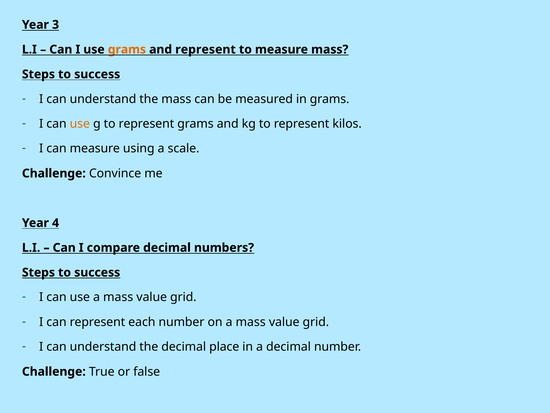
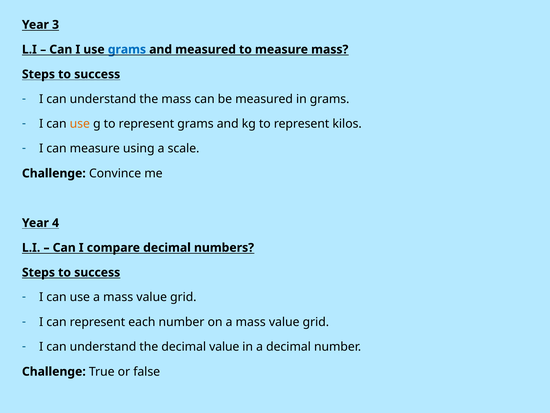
grams at (127, 49) colour: orange -> blue
and represent: represent -> measured
decimal place: place -> value
